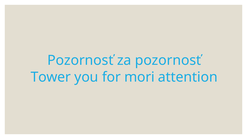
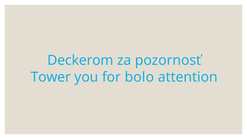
Pozornosť at (80, 60): Pozornosť -> Deckerom
mori: mori -> bolo
